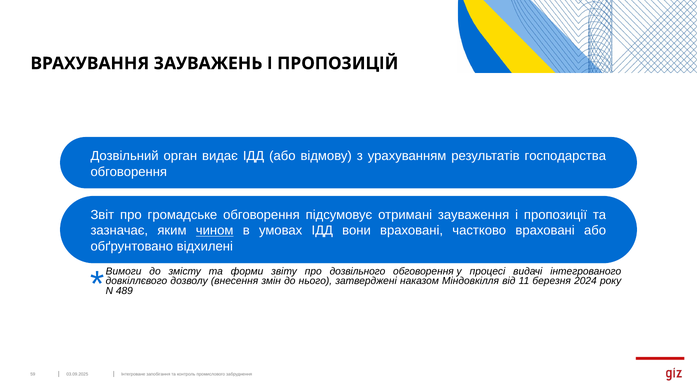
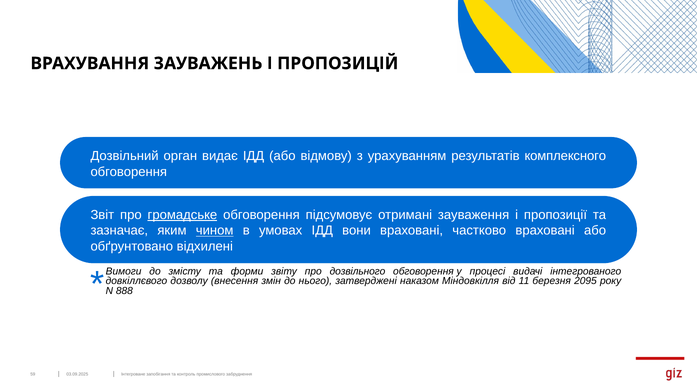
господарства: господарства -> комплексного
громадське underline: none -> present
2024: 2024 -> 2095
489: 489 -> 888
